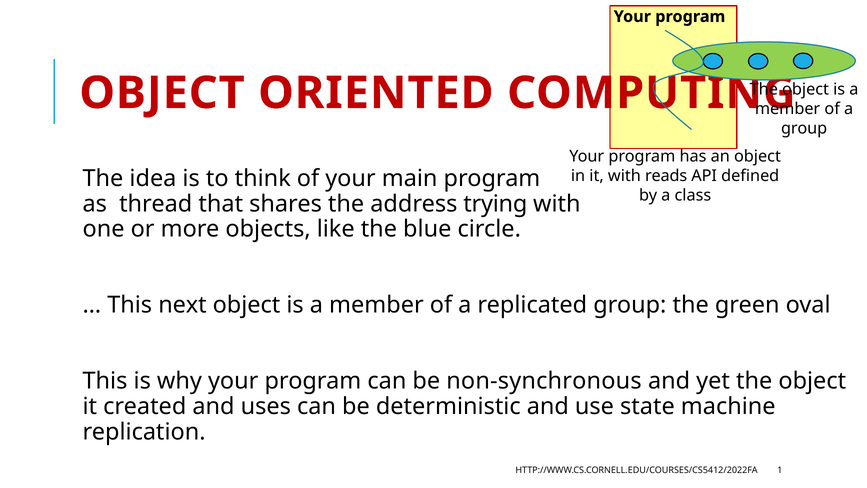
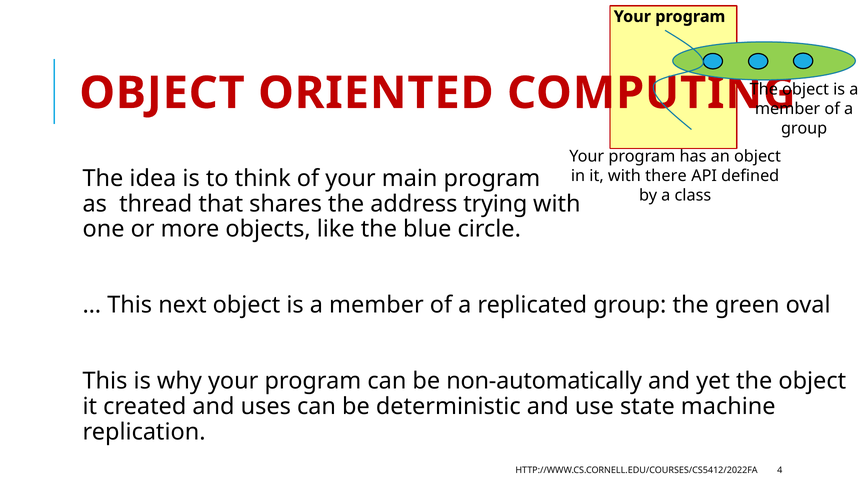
reads: reads -> there
non-synchronous: non-synchronous -> non-automatically
1: 1 -> 4
